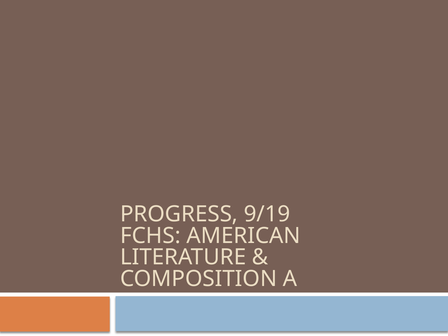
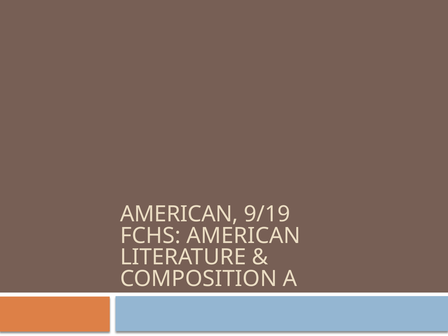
PROGRESS at (179, 214): PROGRESS -> AMERICAN
